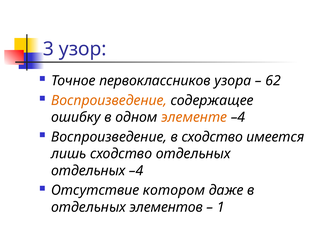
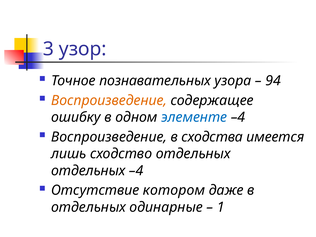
первоклассников: первоклассников -> познавательных
62: 62 -> 94
элементе colour: orange -> blue
в сходство: сходство -> сходства
элементов: элементов -> одинарные
